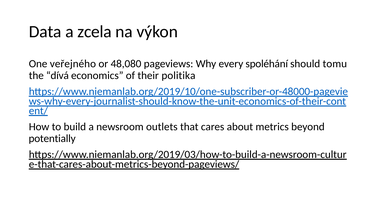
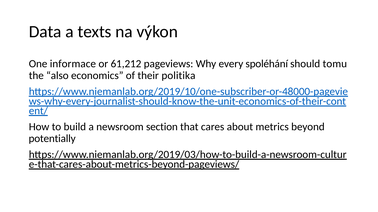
zcela: zcela -> texts
veřejného: veřejného -> informace
48,080: 48,080 -> 61,212
dívá: dívá -> also
outlets: outlets -> section
